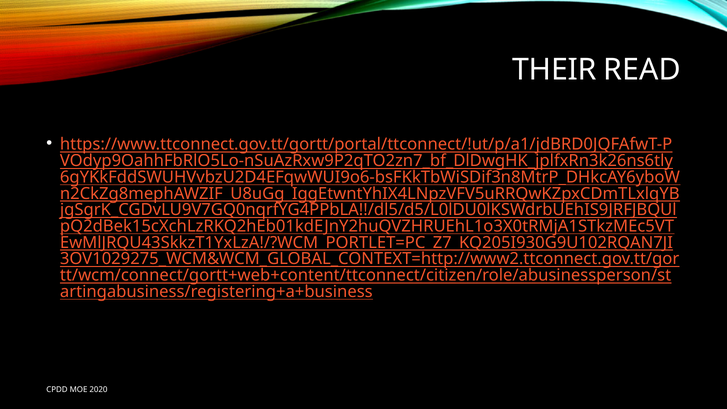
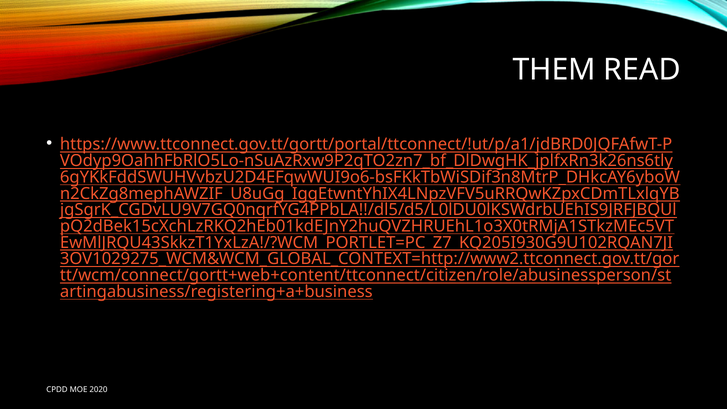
THEIR: THEIR -> THEM
